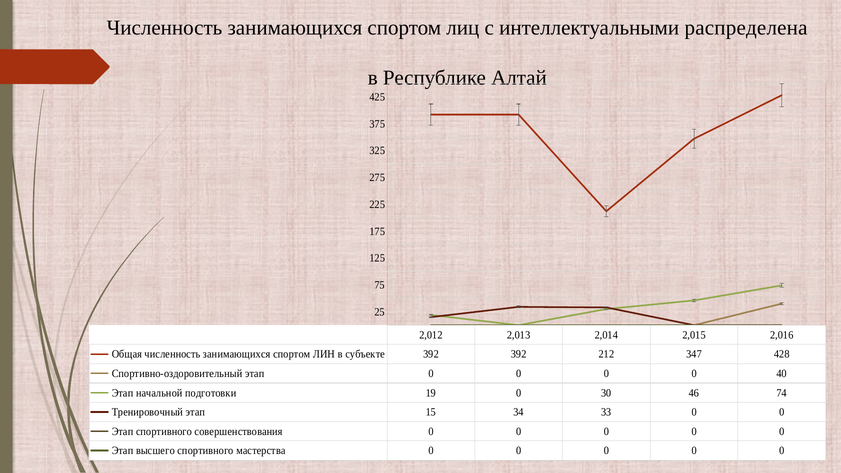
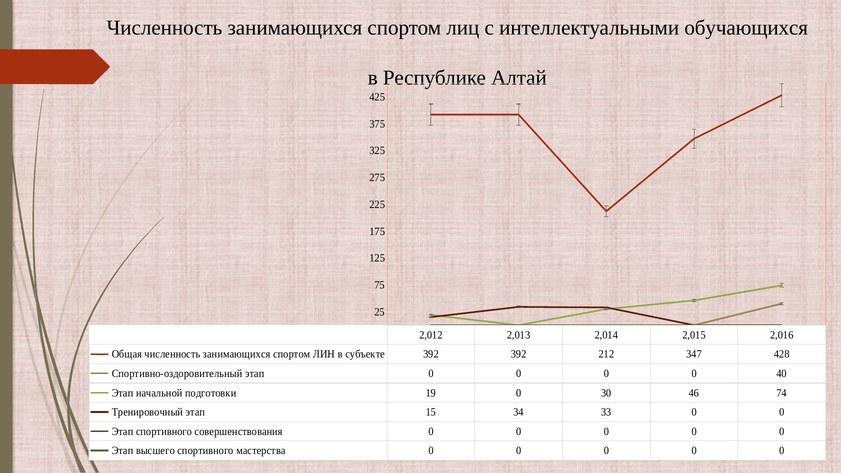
распределена: распределена -> обучающихся
